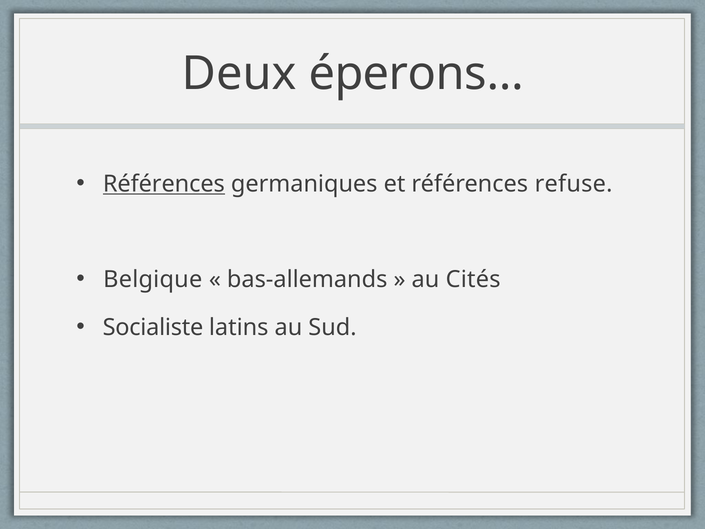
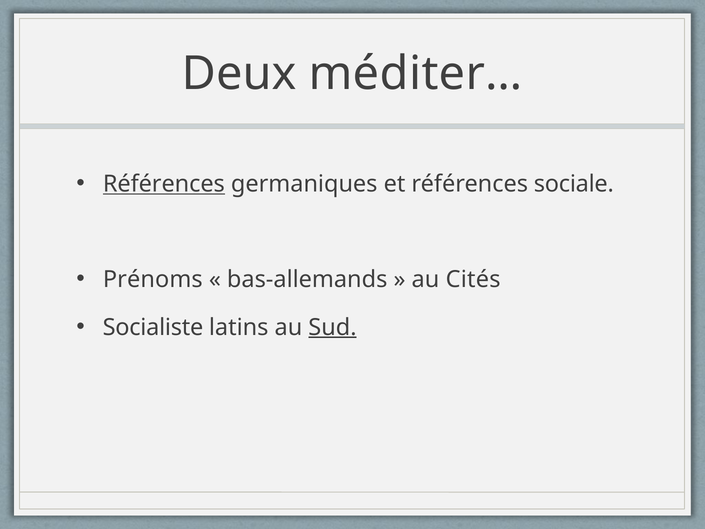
éperons…: éperons… -> méditer…
refuse: refuse -> sociale
Belgique: Belgique -> Prénoms
Sud underline: none -> present
